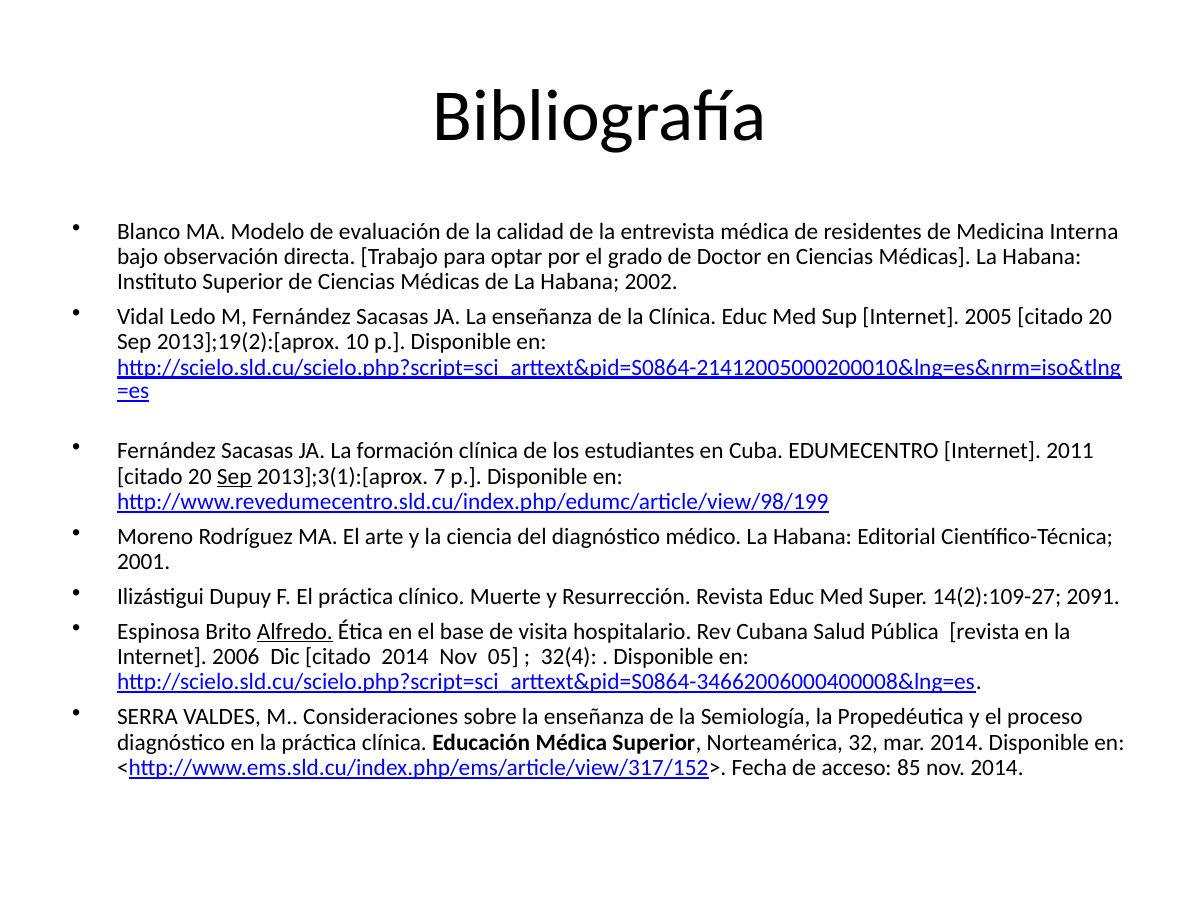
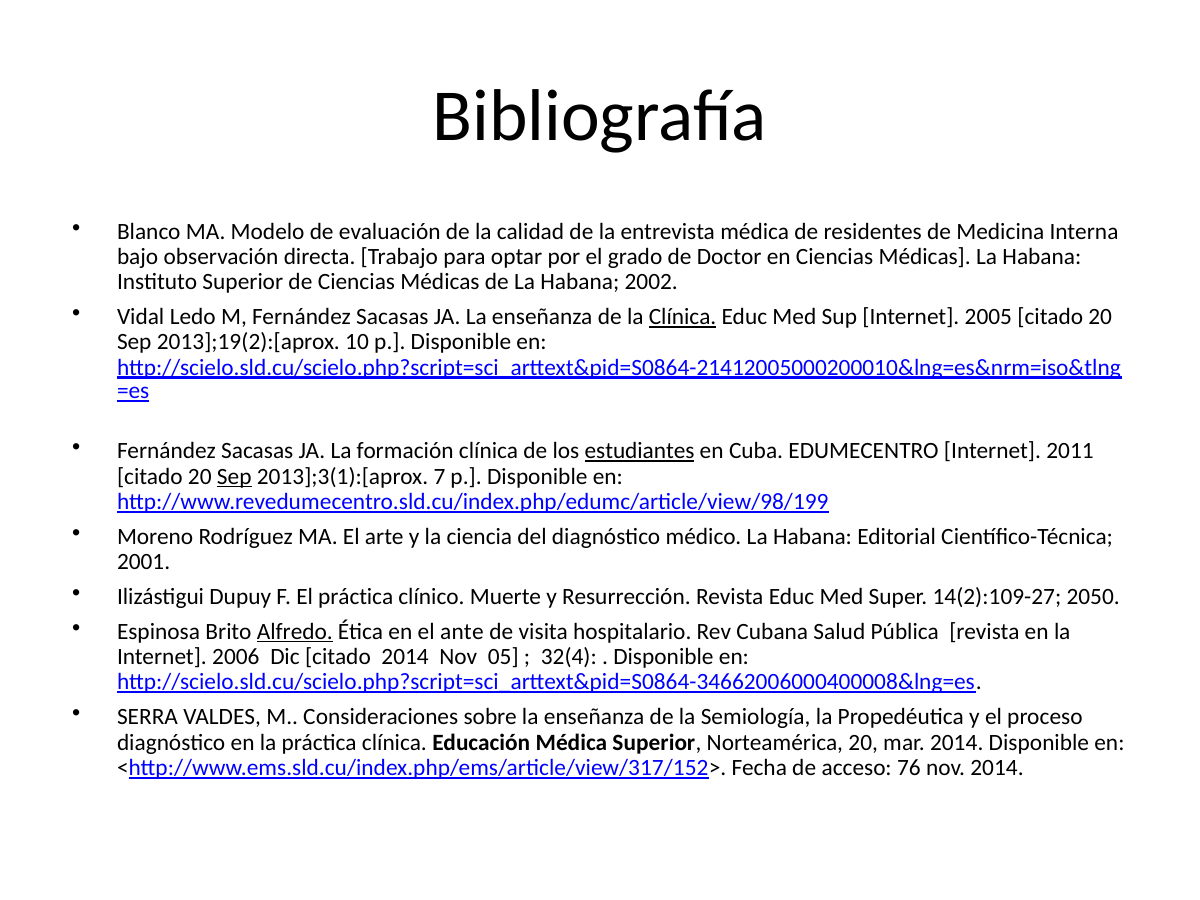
Clínica at (683, 317) underline: none -> present
estudiantes underline: none -> present
2091: 2091 -> 2050
base: base -> ante
Norteamérica 32: 32 -> 20
85: 85 -> 76
